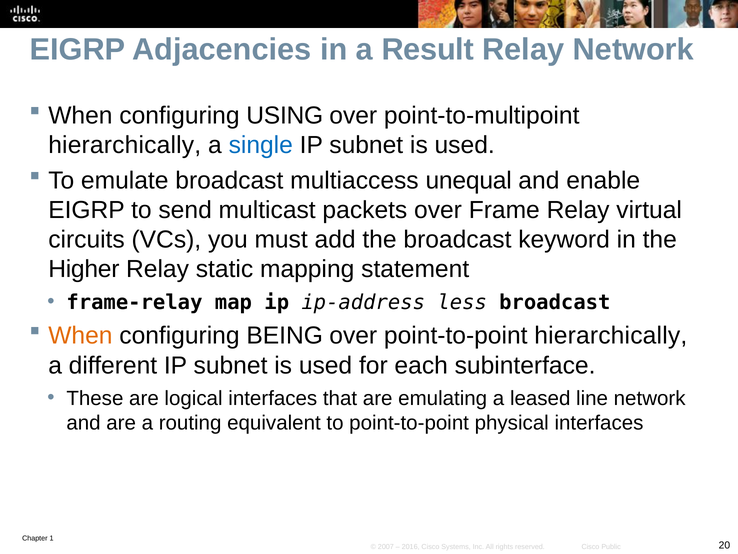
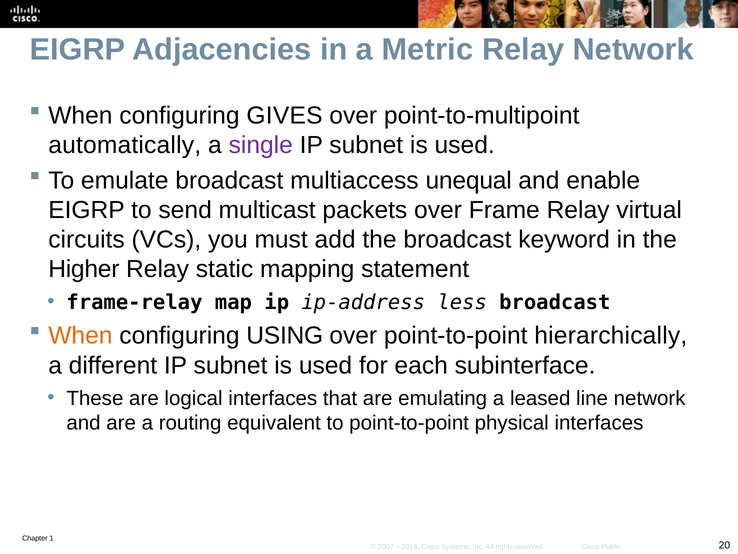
Result: Result -> Metric
USING: USING -> GIVES
hierarchically at (125, 145): hierarchically -> automatically
single colour: blue -> purple
BEING: BEING -> USING
